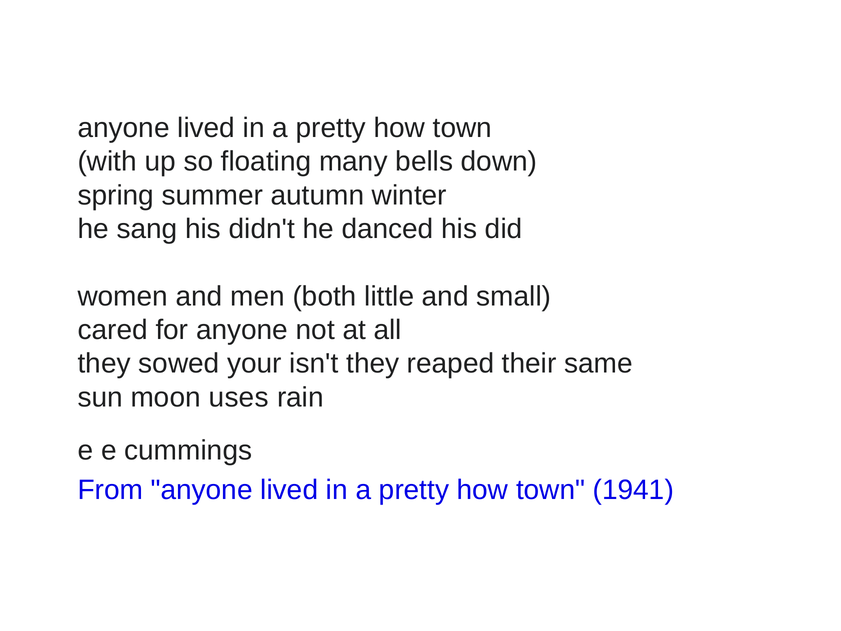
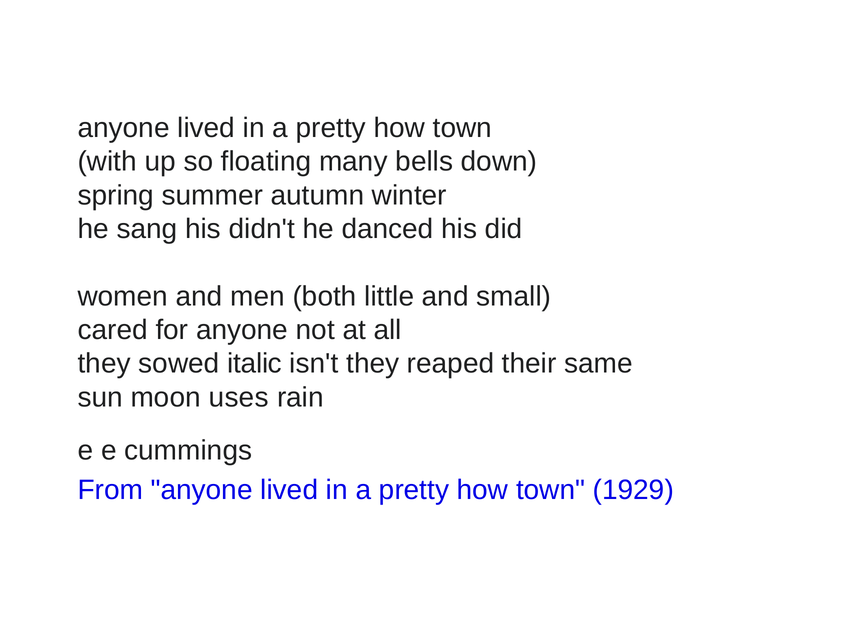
your: your -> italic
1941: 1941 -> 1929
